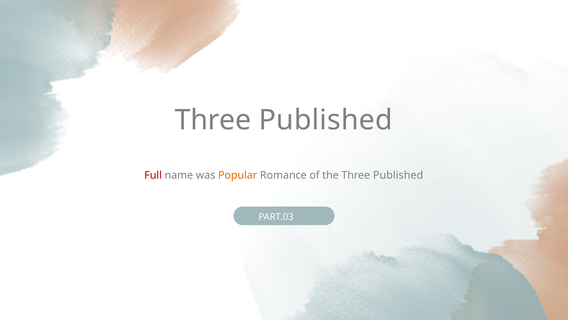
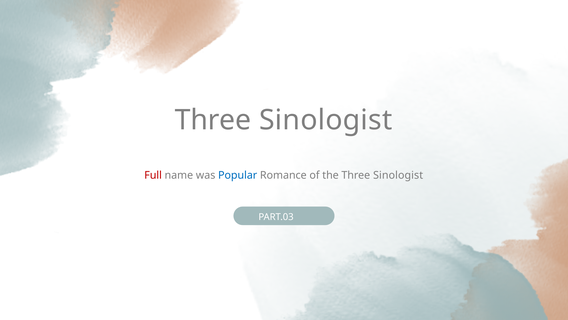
Published at (326, 120): Published -> Sinologist
Popular colour: orange -> blue
the Three Published: Published -> Sinologist
